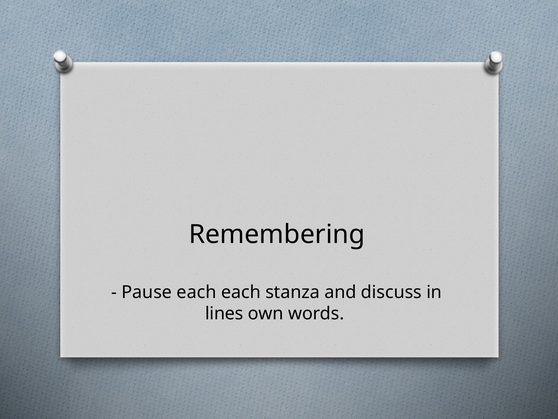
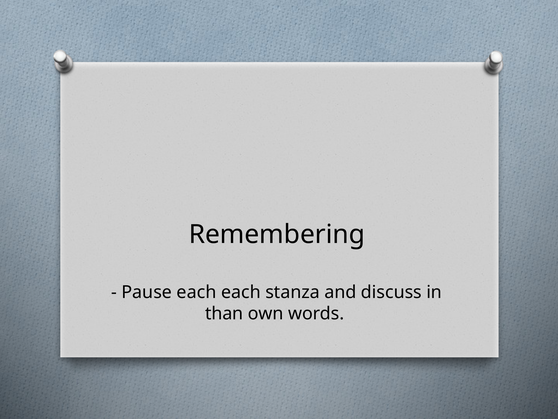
lines: lines -> than
